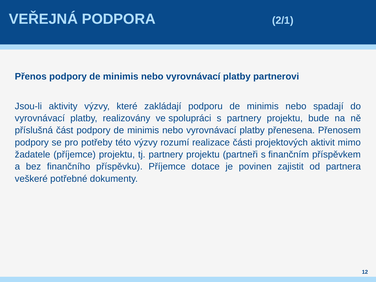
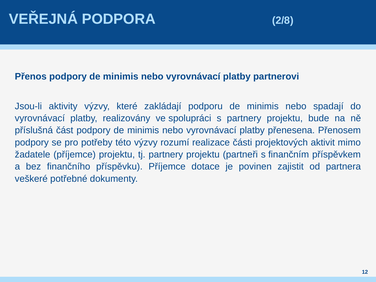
2/1: 2/1 -> 2/8
